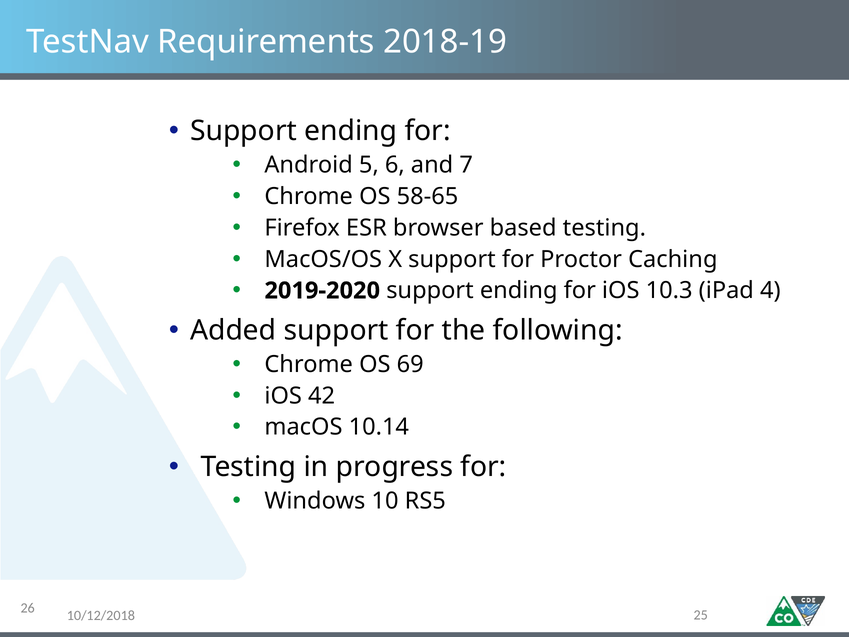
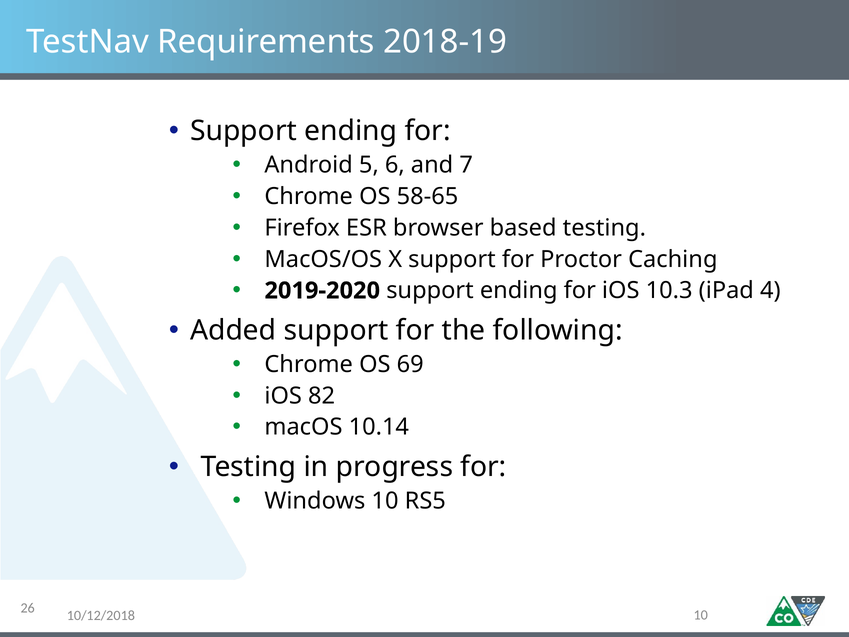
42: 42 -> 82
25 at (701, 615): 25 -> 10
